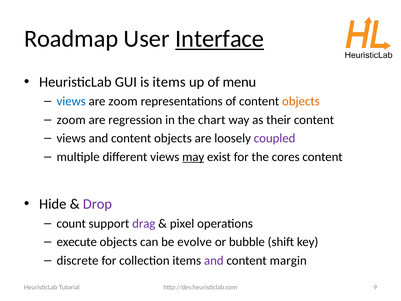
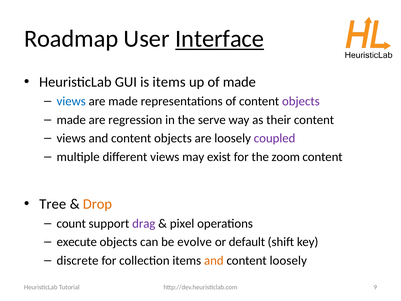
of menu: menu -> made
are zoom: zoom -> made
objects at (301, 101) colour: orange -> purple
zoom at (71, 120): zoom -> made
chart: chart -> serve
may underline: present -> none
cores: cores -> zoom
Hide: Hide -> Tree
Drop colour: purple -> orange
bubble: bubble -> default
and at (214, 260) colour: purple -> orange
content margin: margin -> loosely
